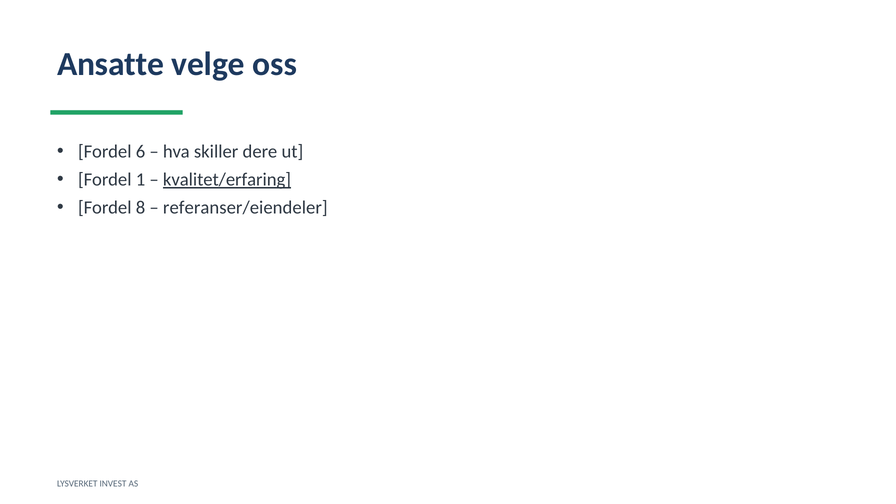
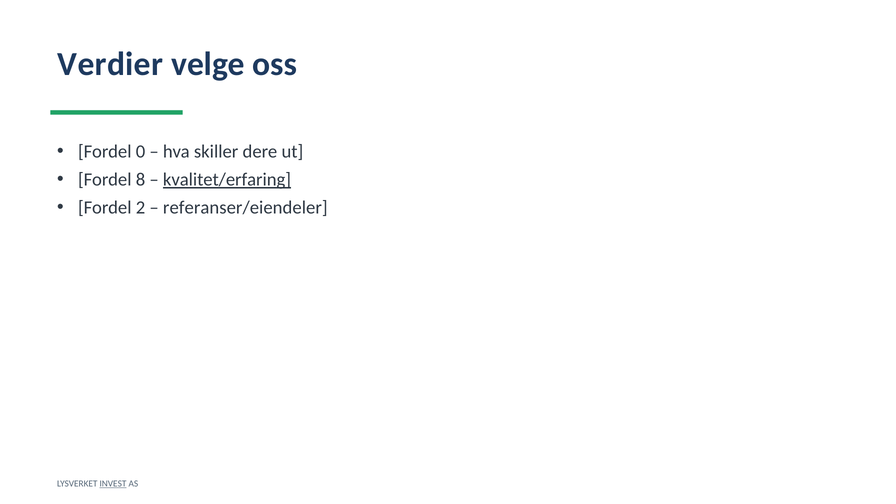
Ansatte: Ansatte -> Verdier
6: 6 -> 0
1: 1 -> 8
8: 8 -> 2
INVEST underline: none -> present
